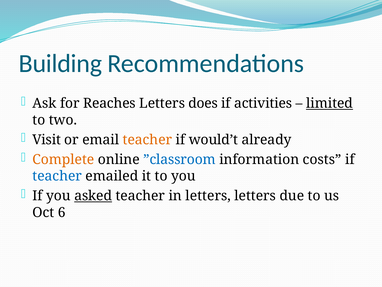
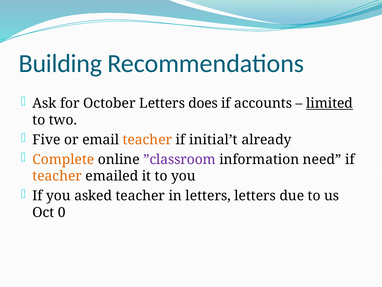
Reaches: Reaches -> October
activities: activities -> accounts
Visit: Visit -> Five
would’t: would’t -> initial’t
”classroom colour: blue -> purple
costs: costs -> need
teacher at (57, 176) colour: blue -> orange
asked underline: present -> none
6: 6 -> 0
